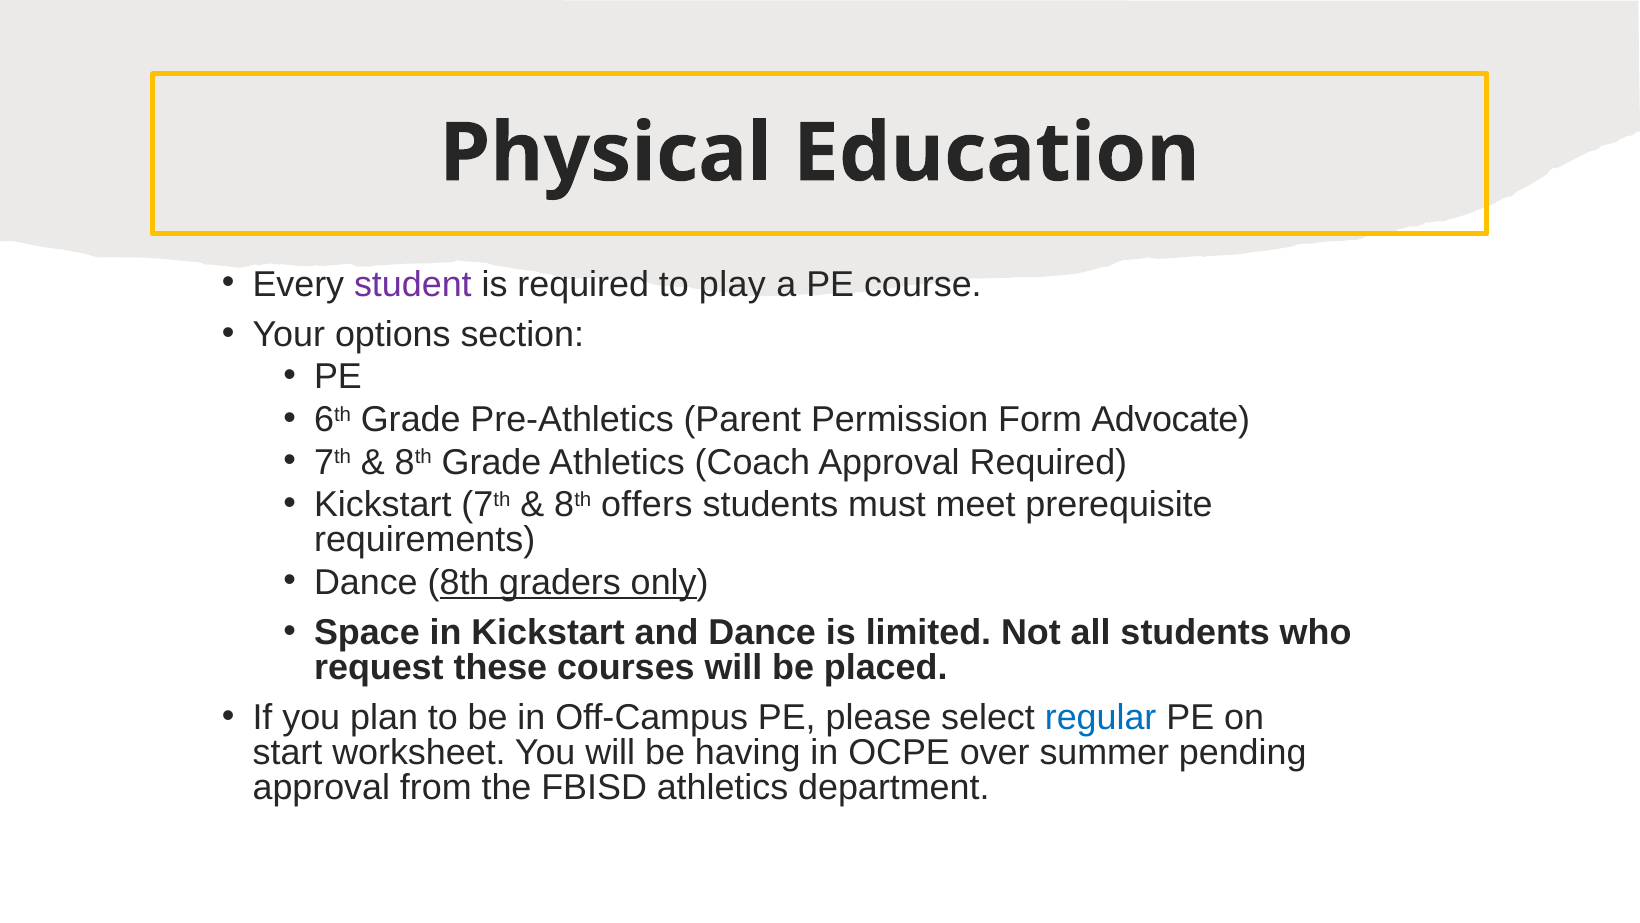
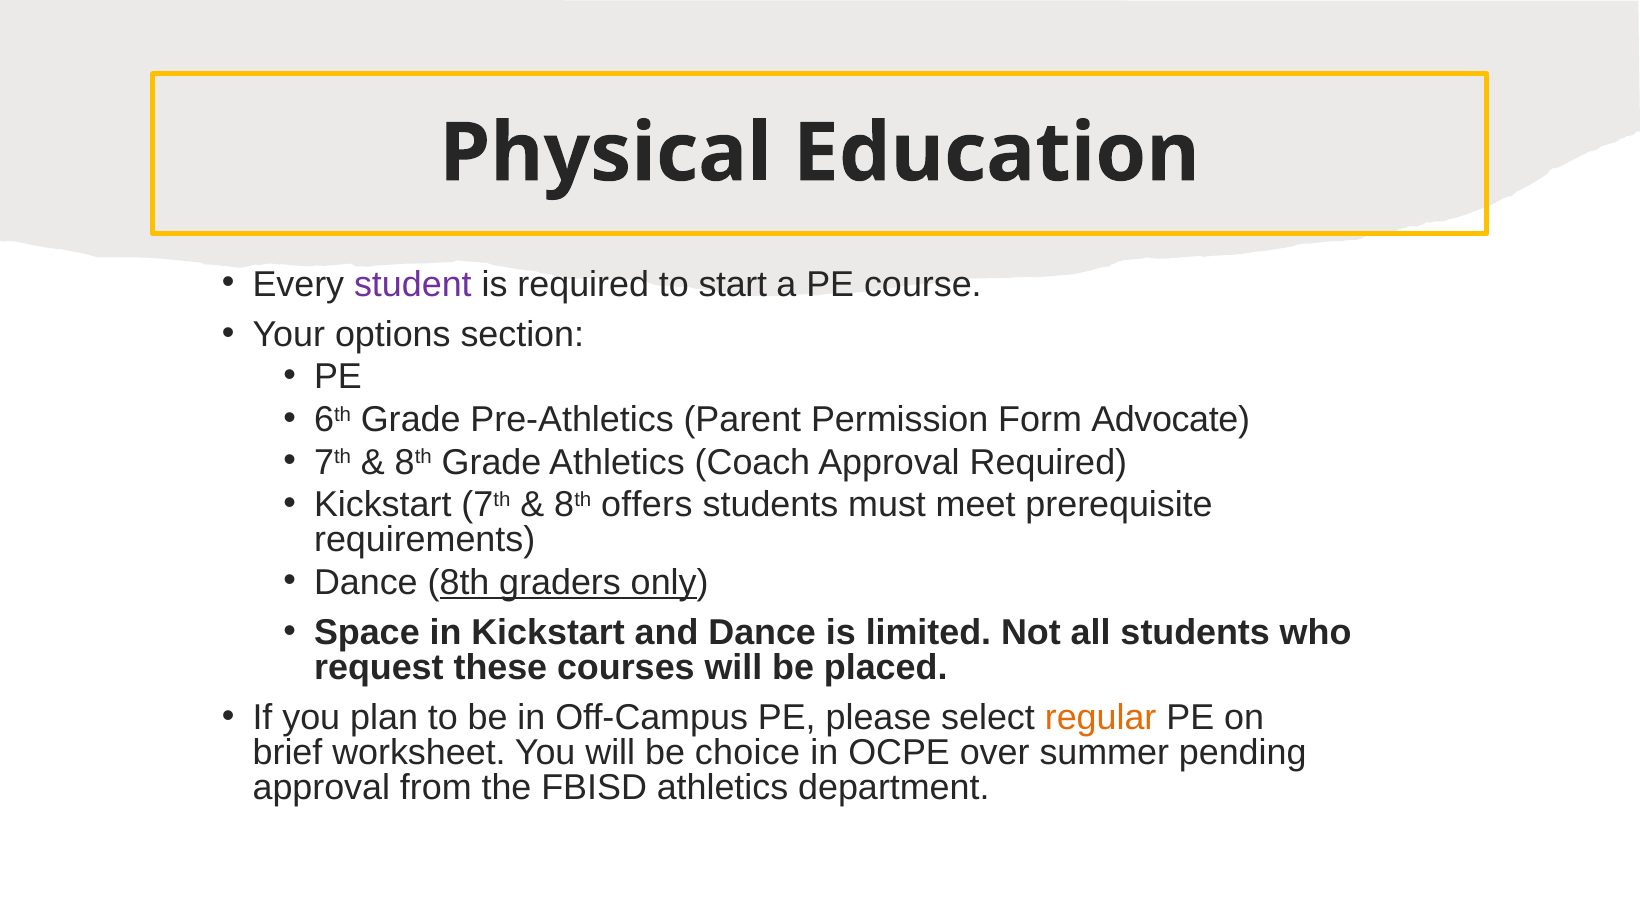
play: play -> start
regular colour: blue -> orange
start: start -> brief
having: having -> choice
